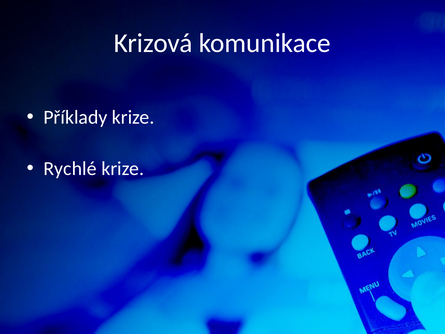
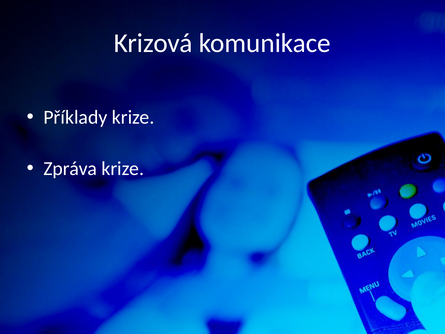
Rychlé: Rychlé -> Zpráva
